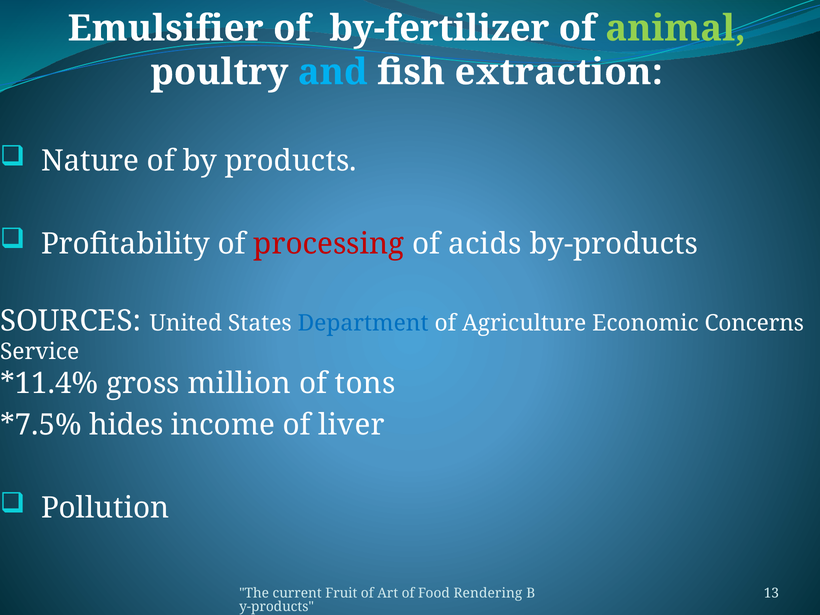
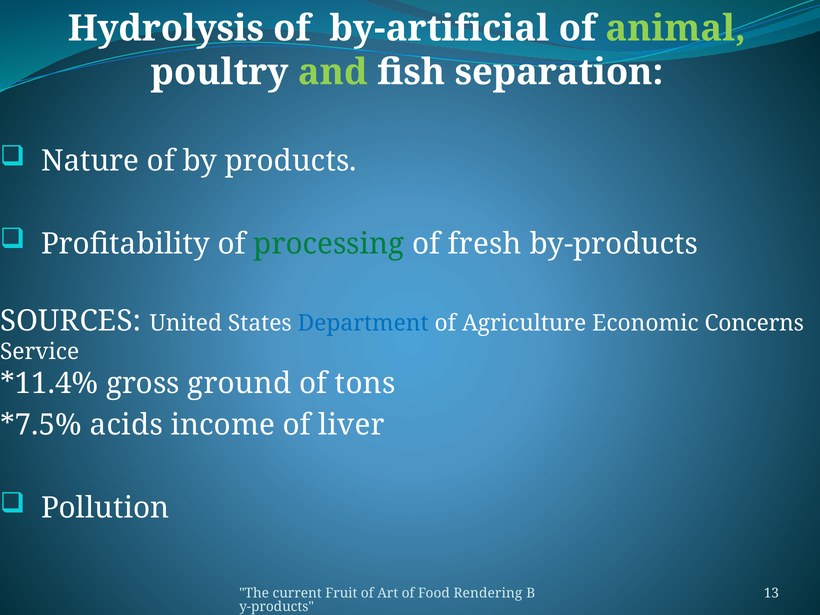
Emulsifier: Emulsifier -> Hydrolysis
by-fertilizer: by-fertilizer -> by-artificial
and colour: light blue -> light green
extraction: extraction -> separation
processing colour: red -> green
acids: acids -> fresh
million: million -> ground
hides: hides -> acids
